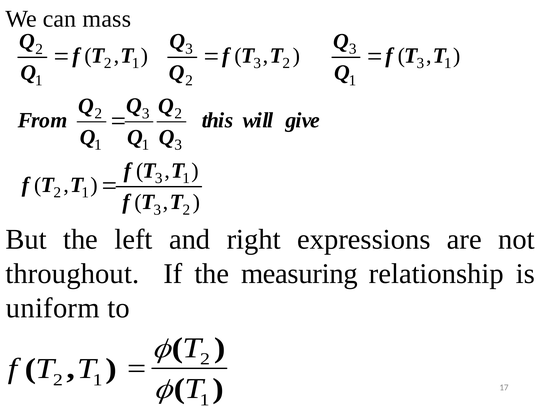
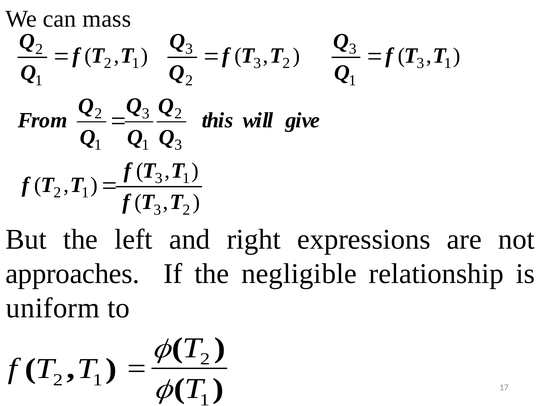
throughout: throughout -> approaches
measuring: measuring -> negligible
